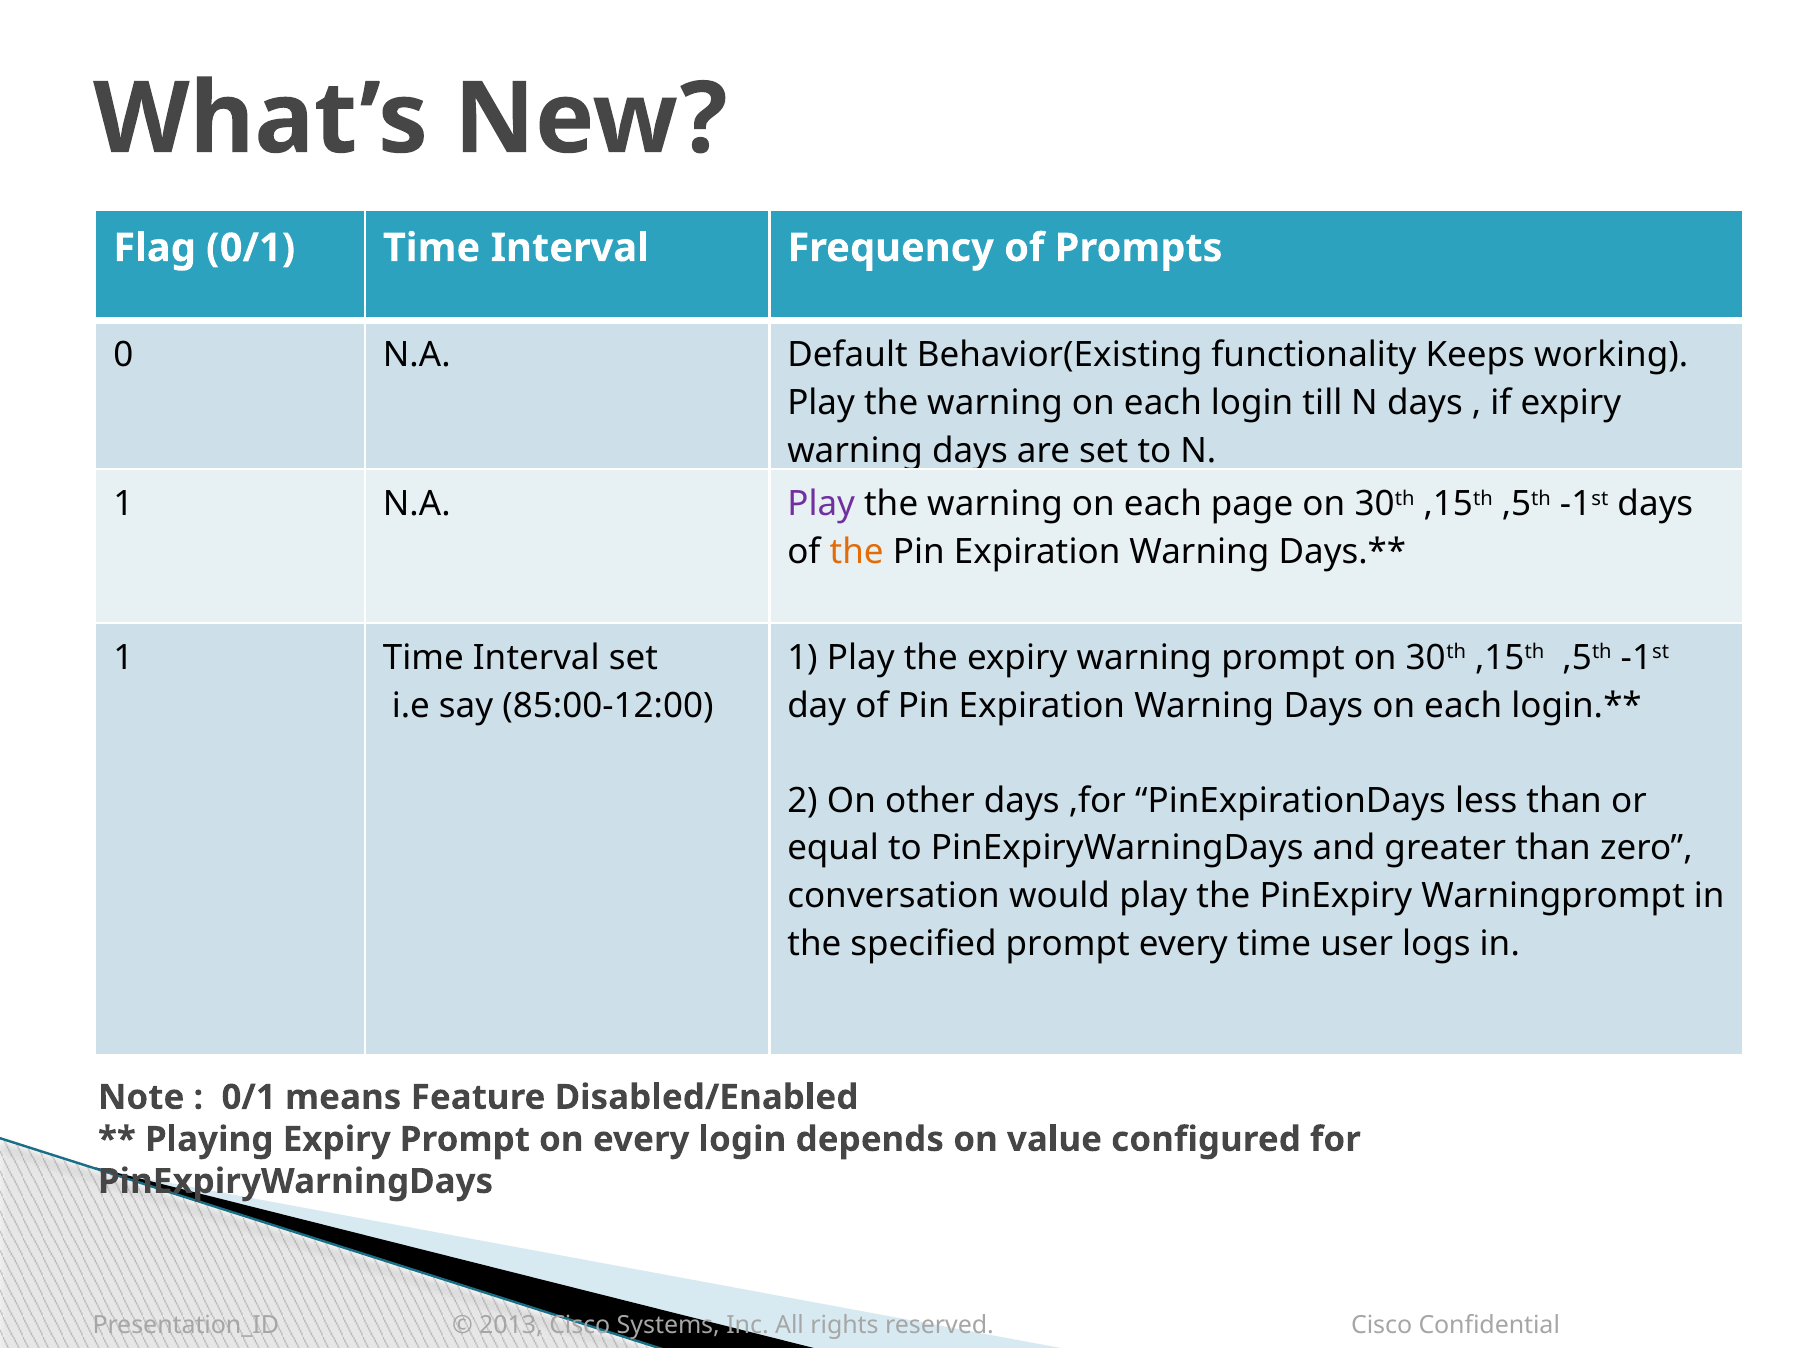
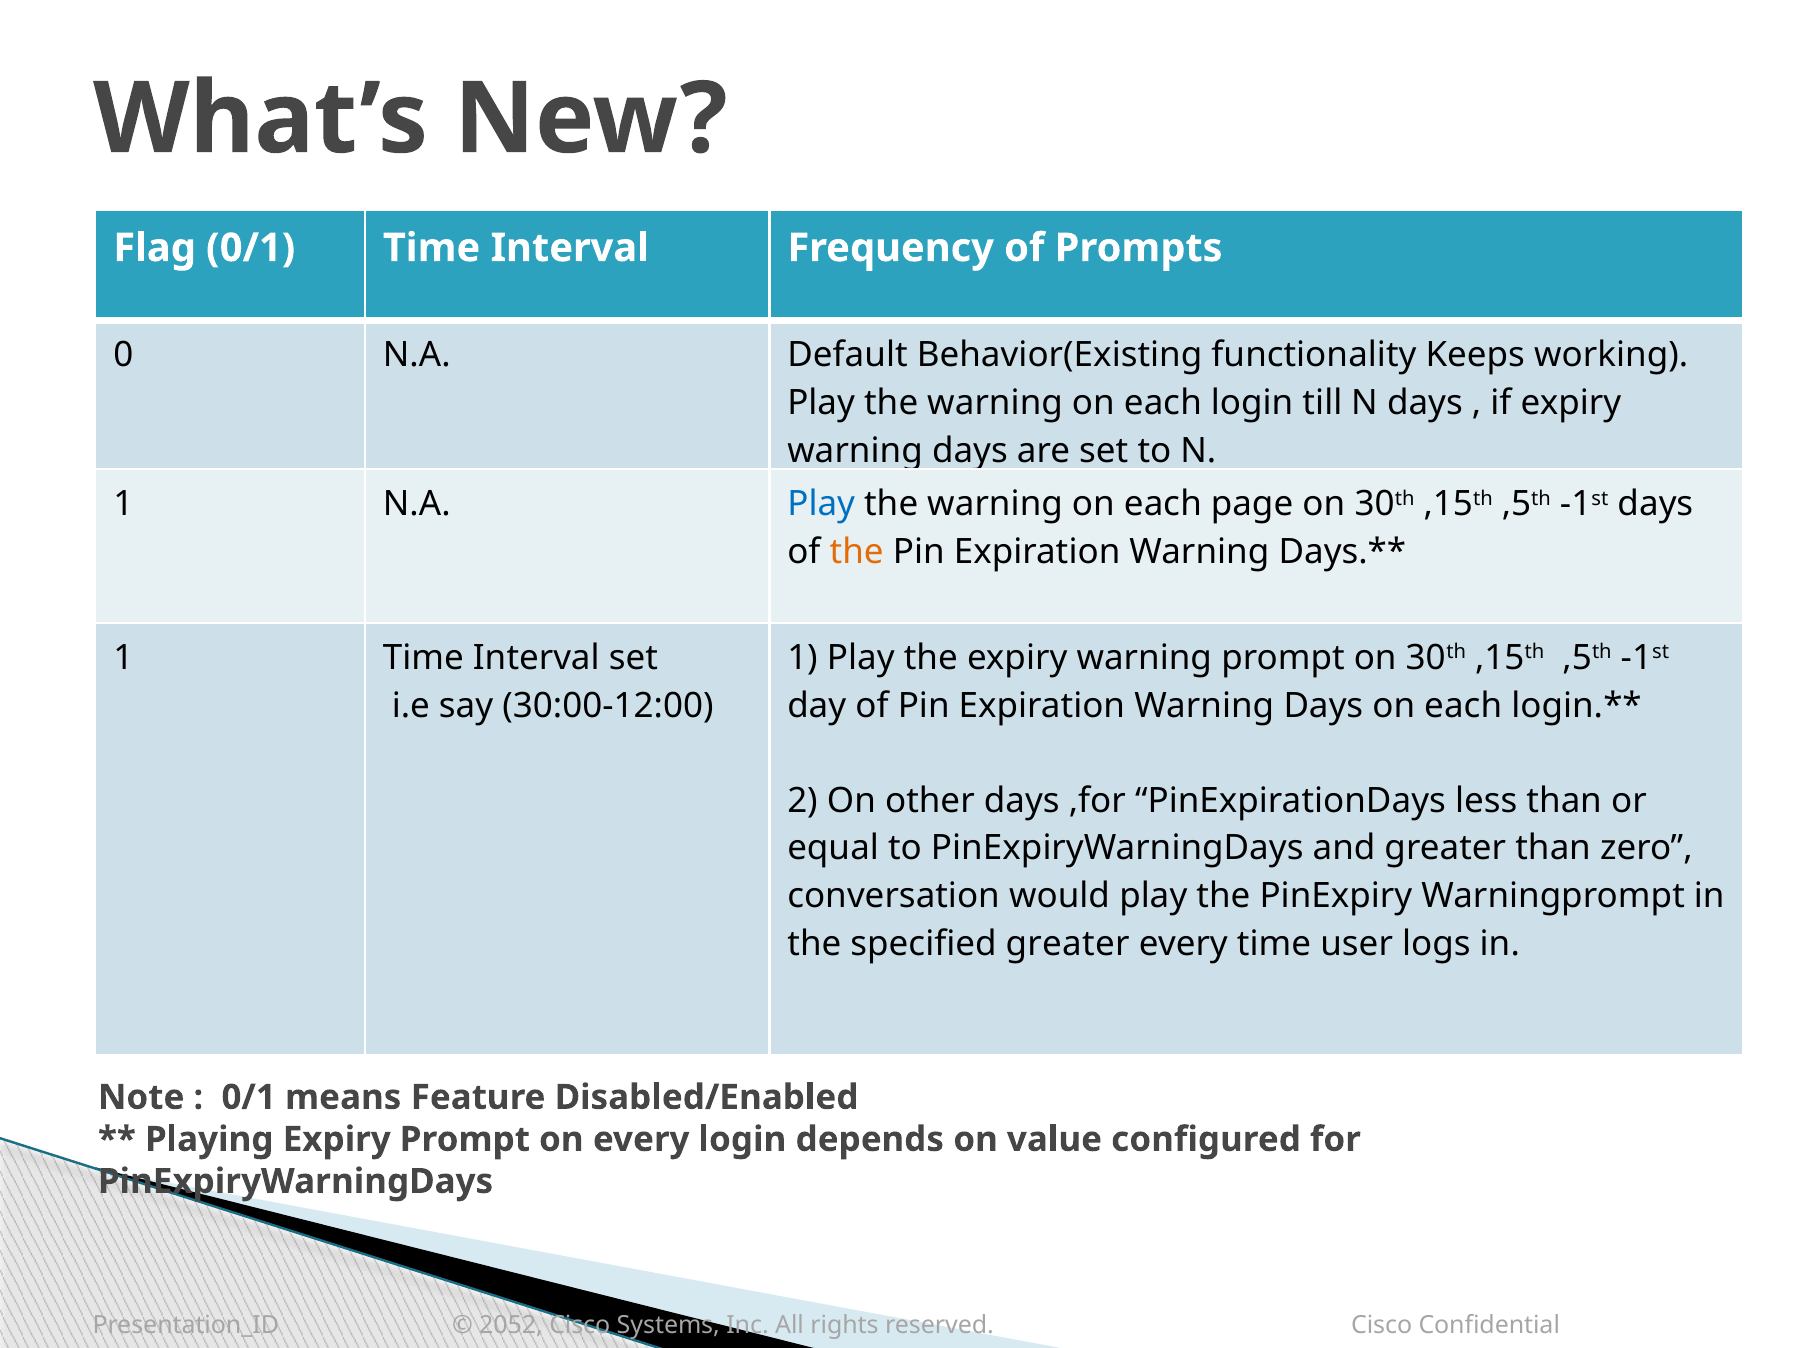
Play at (821, 504) colour: purple -> blue
85:00-12:00: 85:00-12:00 -> 30:00-12:00
specified prompt: prompt -> greater
2013: 2013 -> 2052
